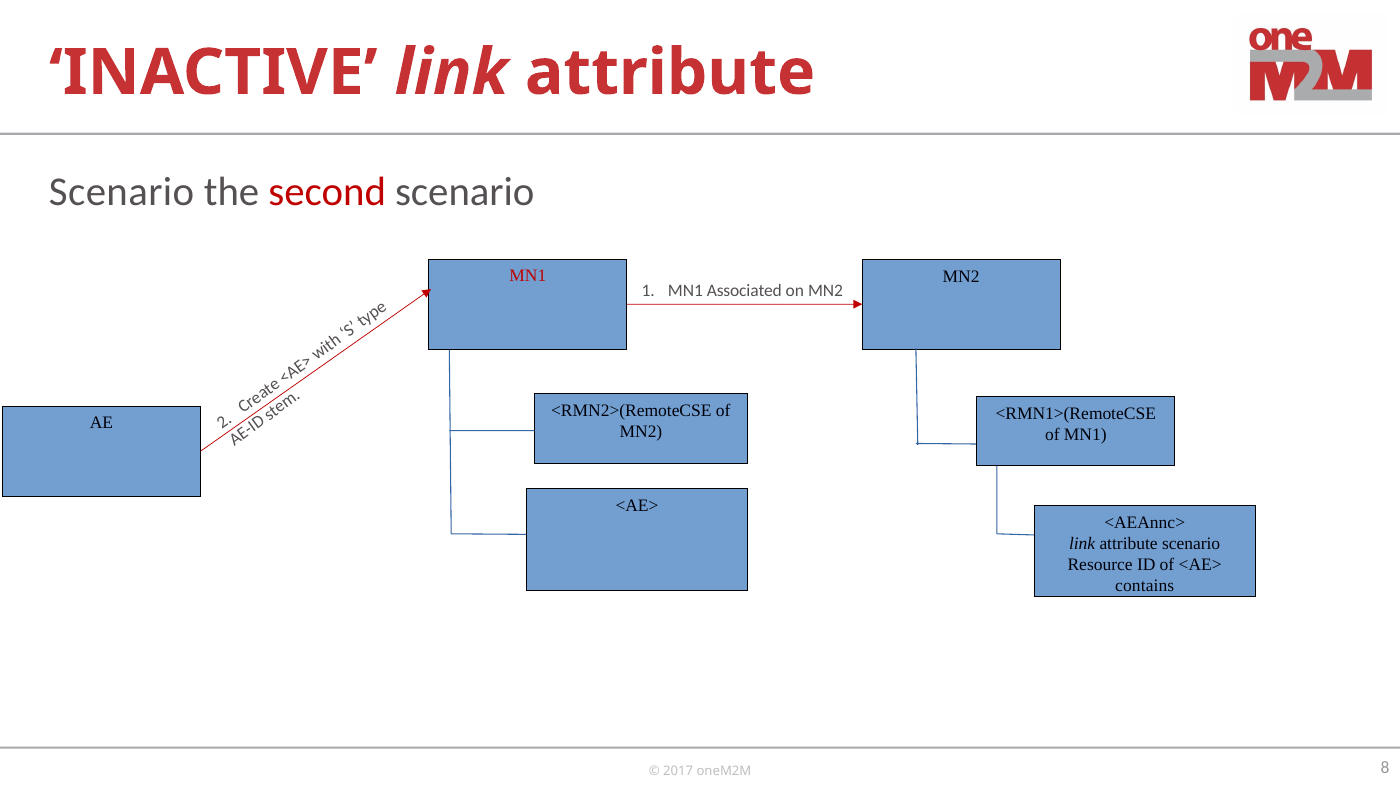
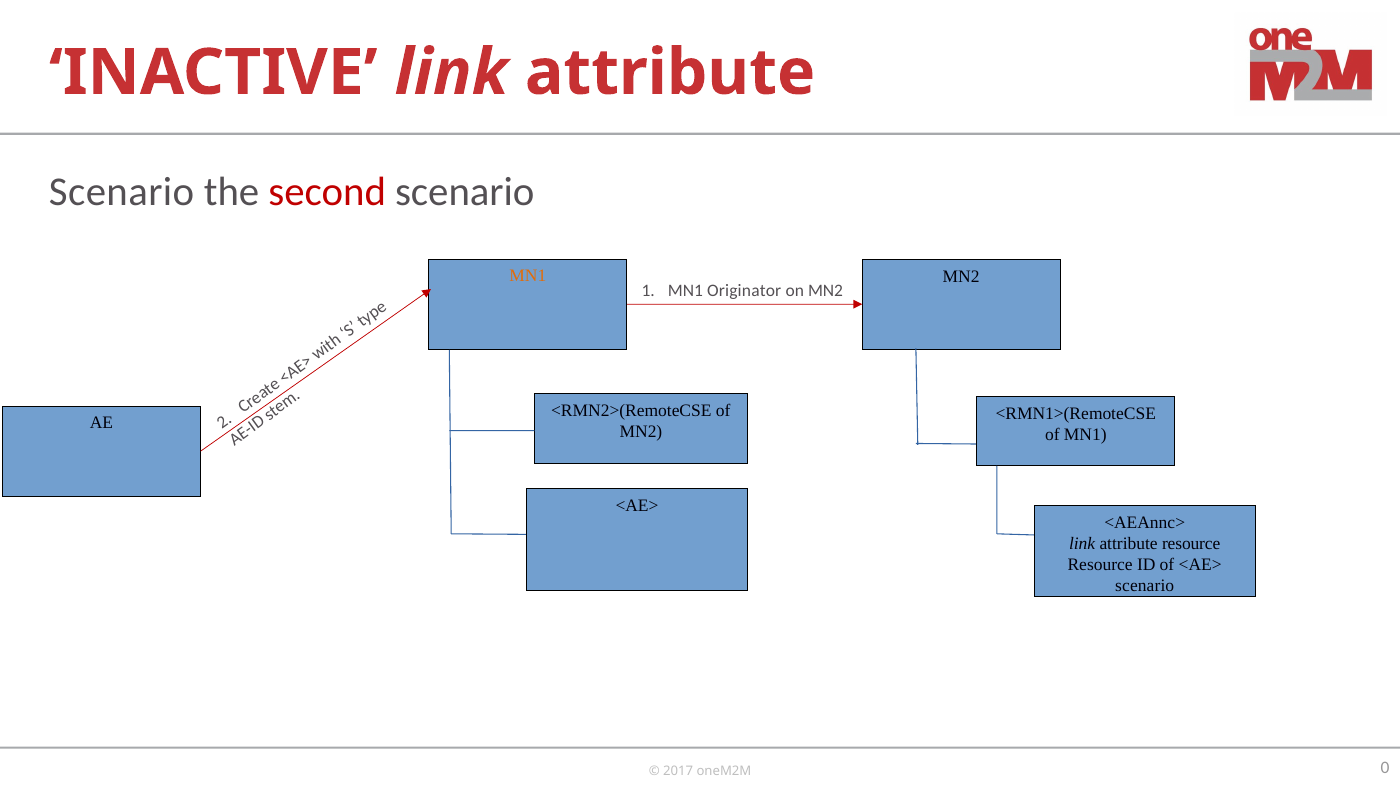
MN1 at (528, 276) colour: red -> orange
Associated: Associated -> Originator
scenario at (1191, 543): scenario -> resource
contains at (1145, 585): contains -> scenario
8: 8 -> 0
